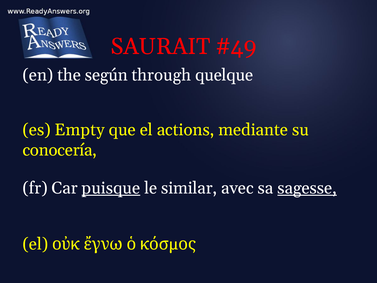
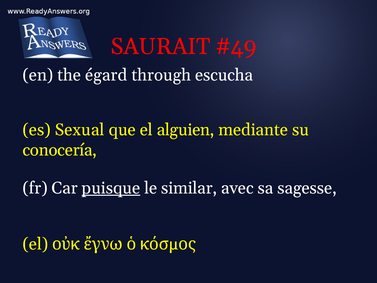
según: según -> égard
quelque: quelque -> escucha
Empty: Empty -> Sexual
actions: actions -> alguien
sagesse underline: present -> none
